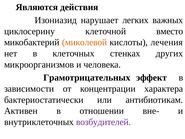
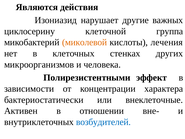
легких: легких -> другие
вместо: вместо -> группа
Грамотрицательных: Грамотрицательных -> Полирезистентными
антибиотикам: антибиотикам -> внеклеточные
возбудителей colour: purple -> blue
